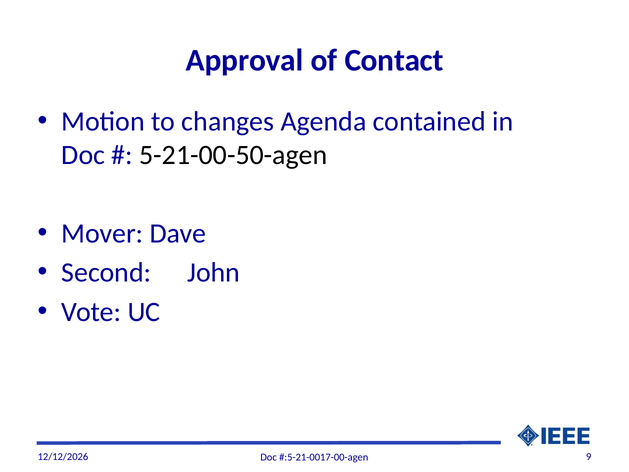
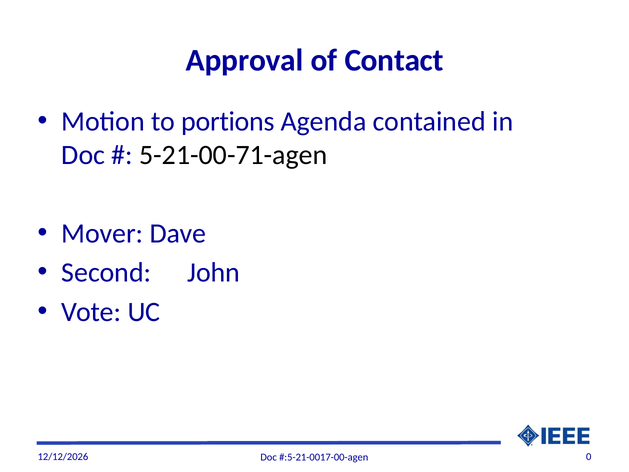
changes: changes -> portions
5-21-00-50-agen: 5-21-00-50-agen -> 5-21-00-71-agen
9: 9 -> 0
